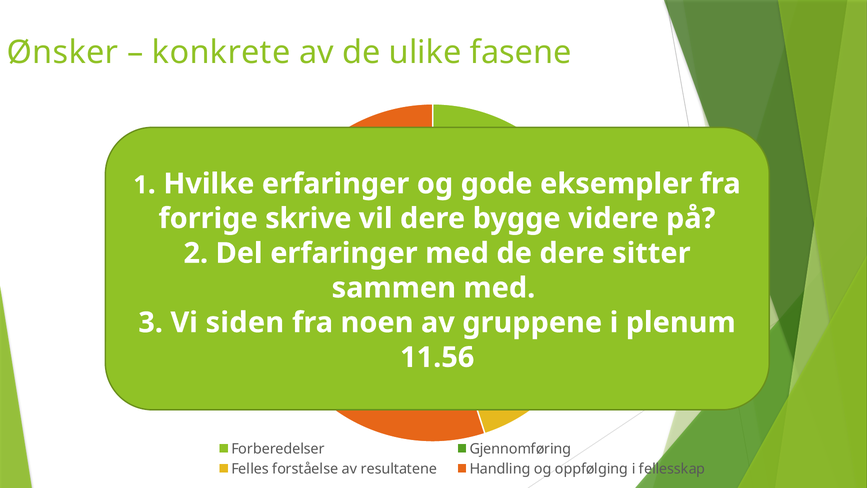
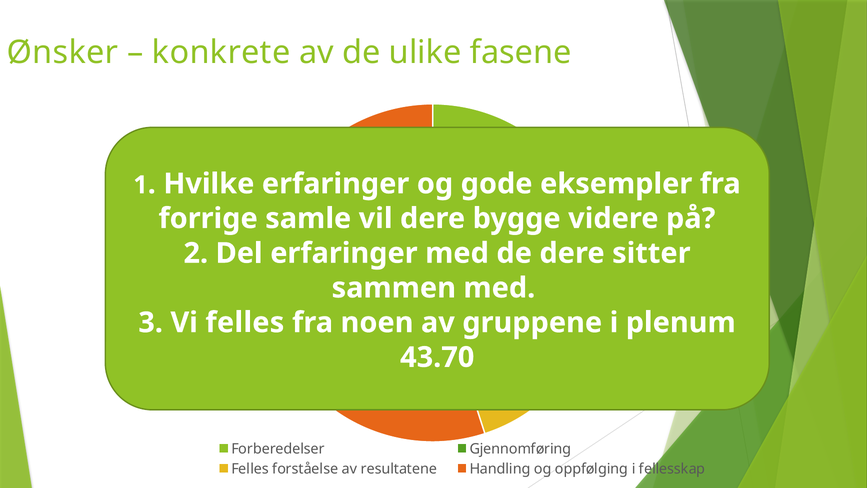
skrive: skrive -> samle
Vi siden: siden -> felles
11.56: 11.56 -> 43.70
